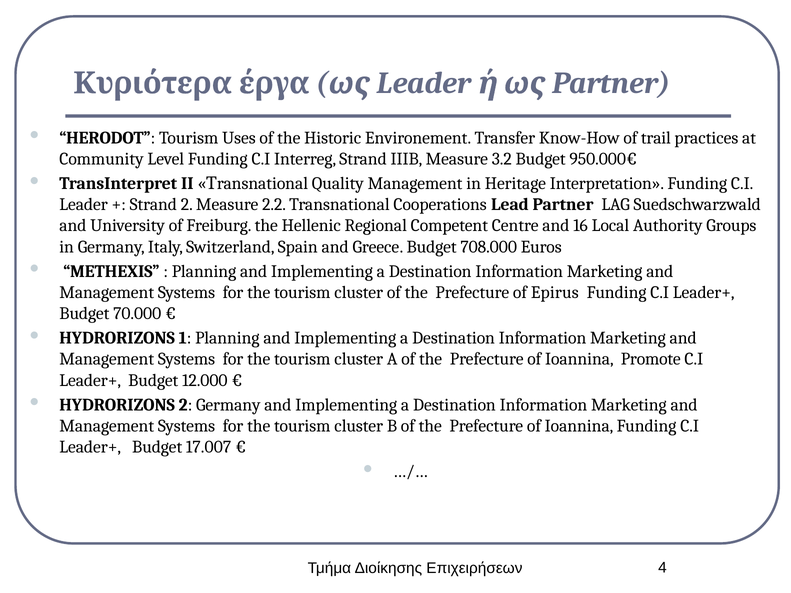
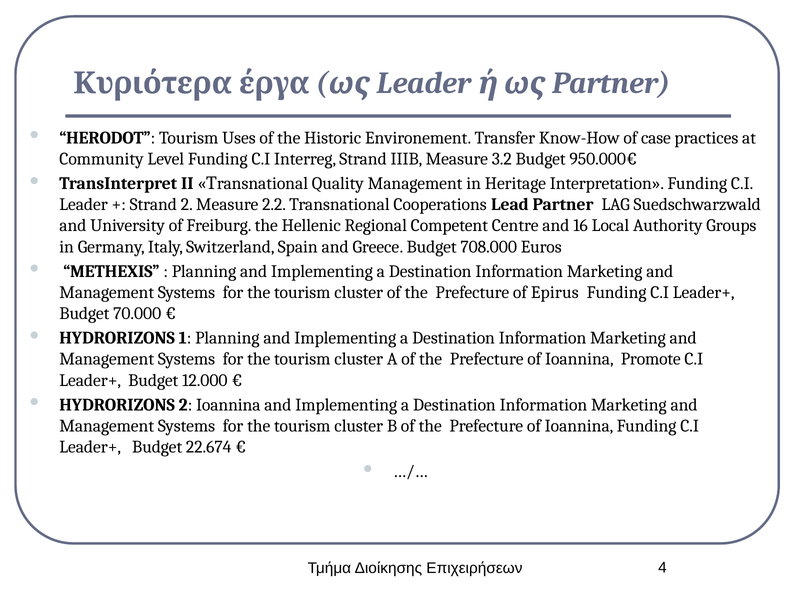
trail: trail -> case
2 Germany: Germany -> Ioannina
17.007: 17.007 -> 22.674
